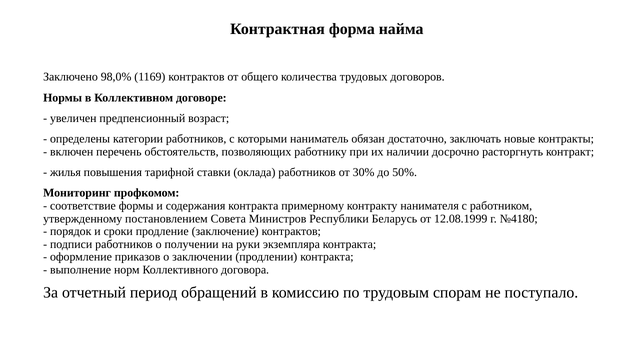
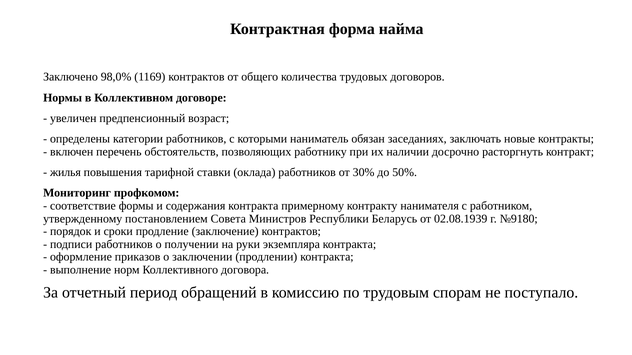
достаточно: достаточно -> заседаниях
12.08.1999: 12.08.1999 -> 02.08.1939
№4180: №4180 -> №9180
